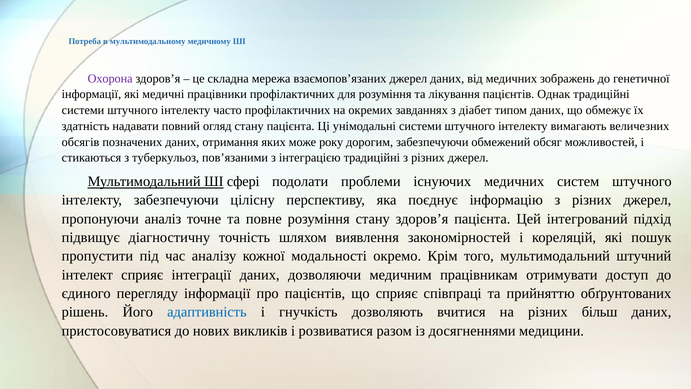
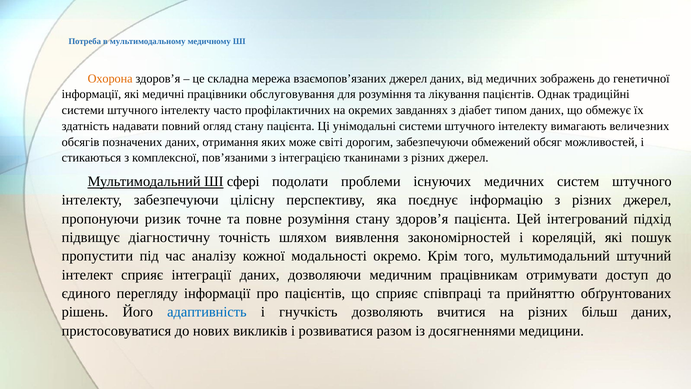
Охорона colour: purple -> orange
працівники профілактичних: профілактичних -> обслуговування
року: року -> світі
туберкульоз: туберкульоз -> комплексної
інтеграцією традиційні: традиційні -> тканинами
аналіз: аналіз -> ризик
